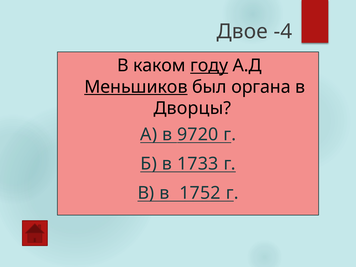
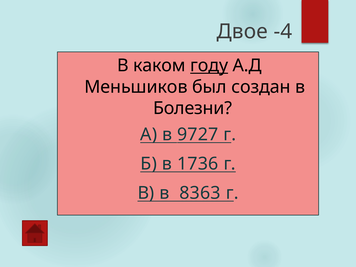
Меньшиков underline: present -> none
органа: органа -> создан
Дворцы: Дворцы -> Болезни
9720: 9720 -> 9727
1733: 1733 -> 1736
1752: 1752 -> 8363
